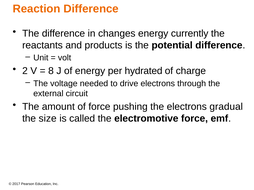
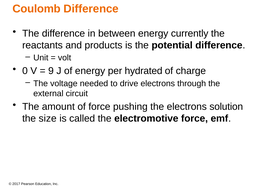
Reaction: Reaction -> Coulomb
changes: changes -> between
2: 2 -> 0
8: 8 -> 9
gradual: gradual -> solution
